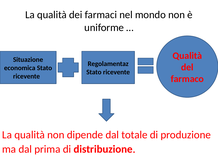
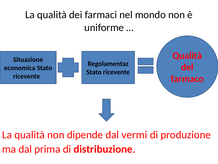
totale: totale -> vermi
